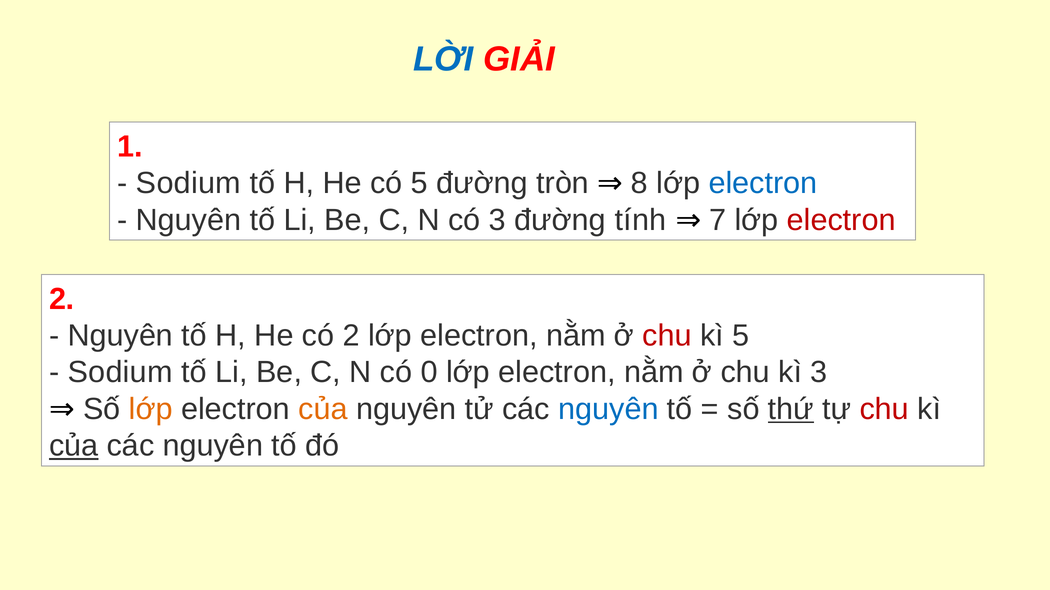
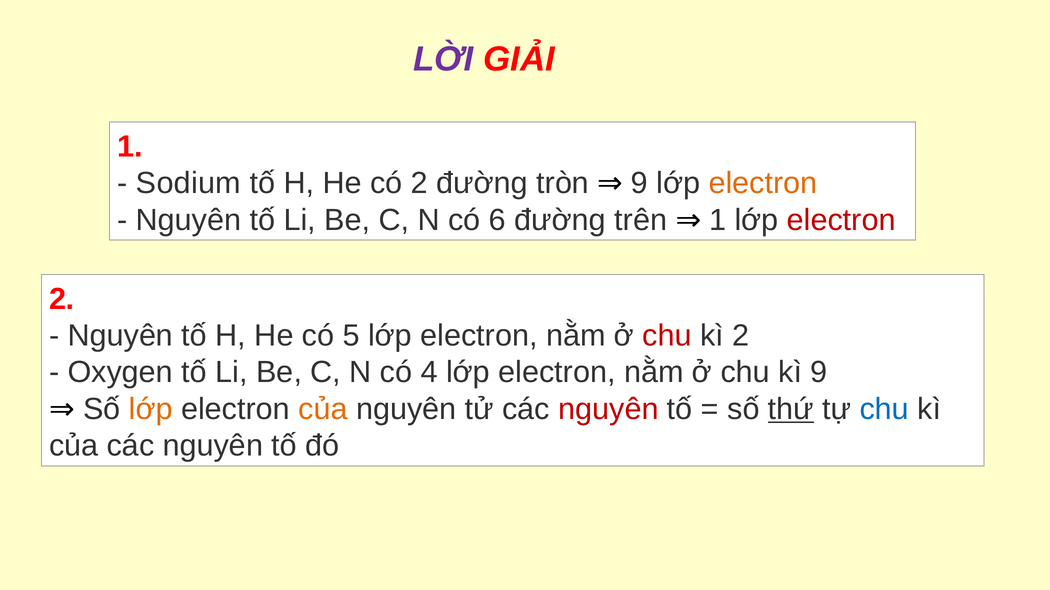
LỜI colour: blue -> purple
có 5: 5 -> 2
8 at (640, 183): 8 -> 9
electron at (763, 183) colour: blue -> orange
có 3: 3 -> 6
tính: tính -> trên
7 at (718, 220): 7 -> 1
có 2: 2 -> 5
kì 5: 5 -> 2
Sodium at (120, 373): Sodium -> Oxygen
0: 0 -> 4
kì 3: 3 -> 9
nguyên at (608, 410) colour: blue -> red
chu at (884, 410) colour: red -> blue
của at (74, 446) underline: present -> none
